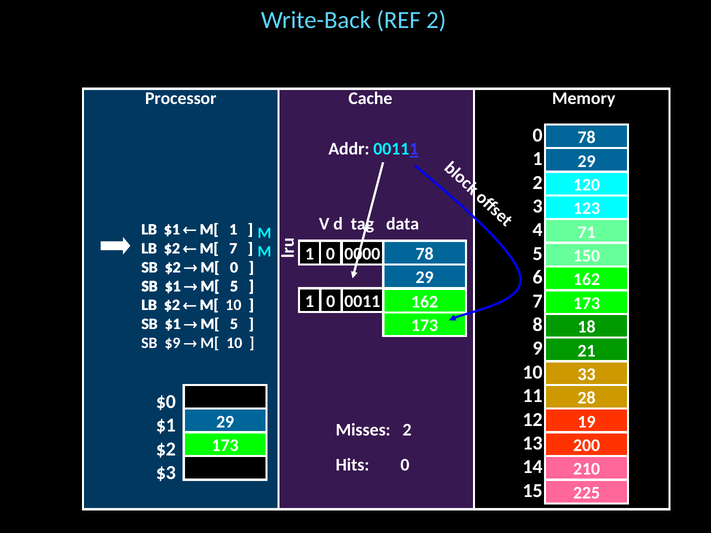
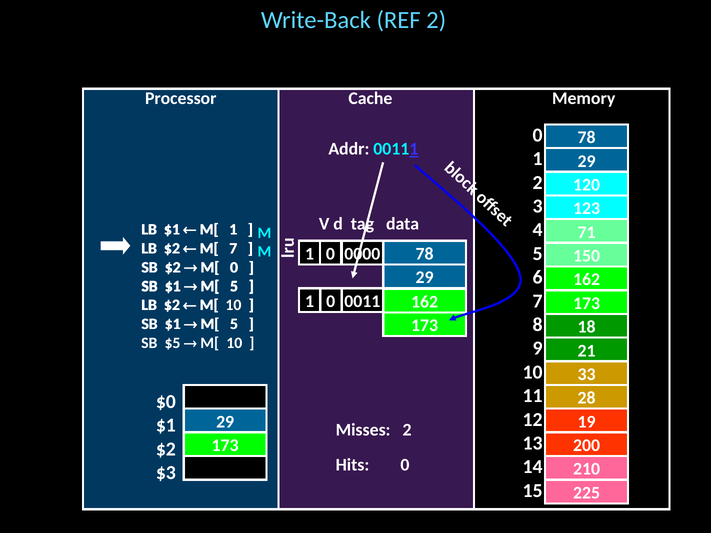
$9: $9 -> $5
